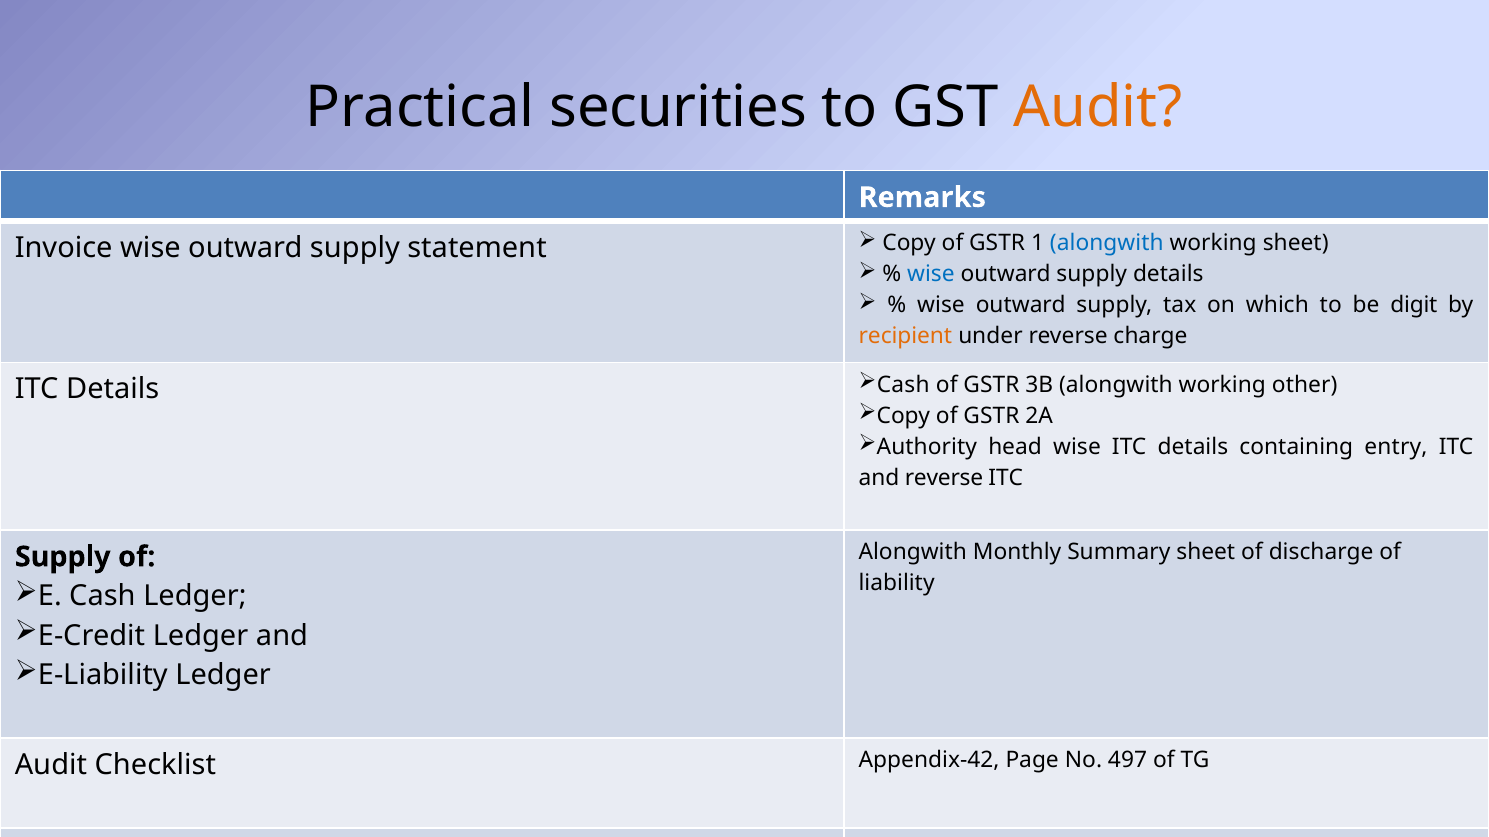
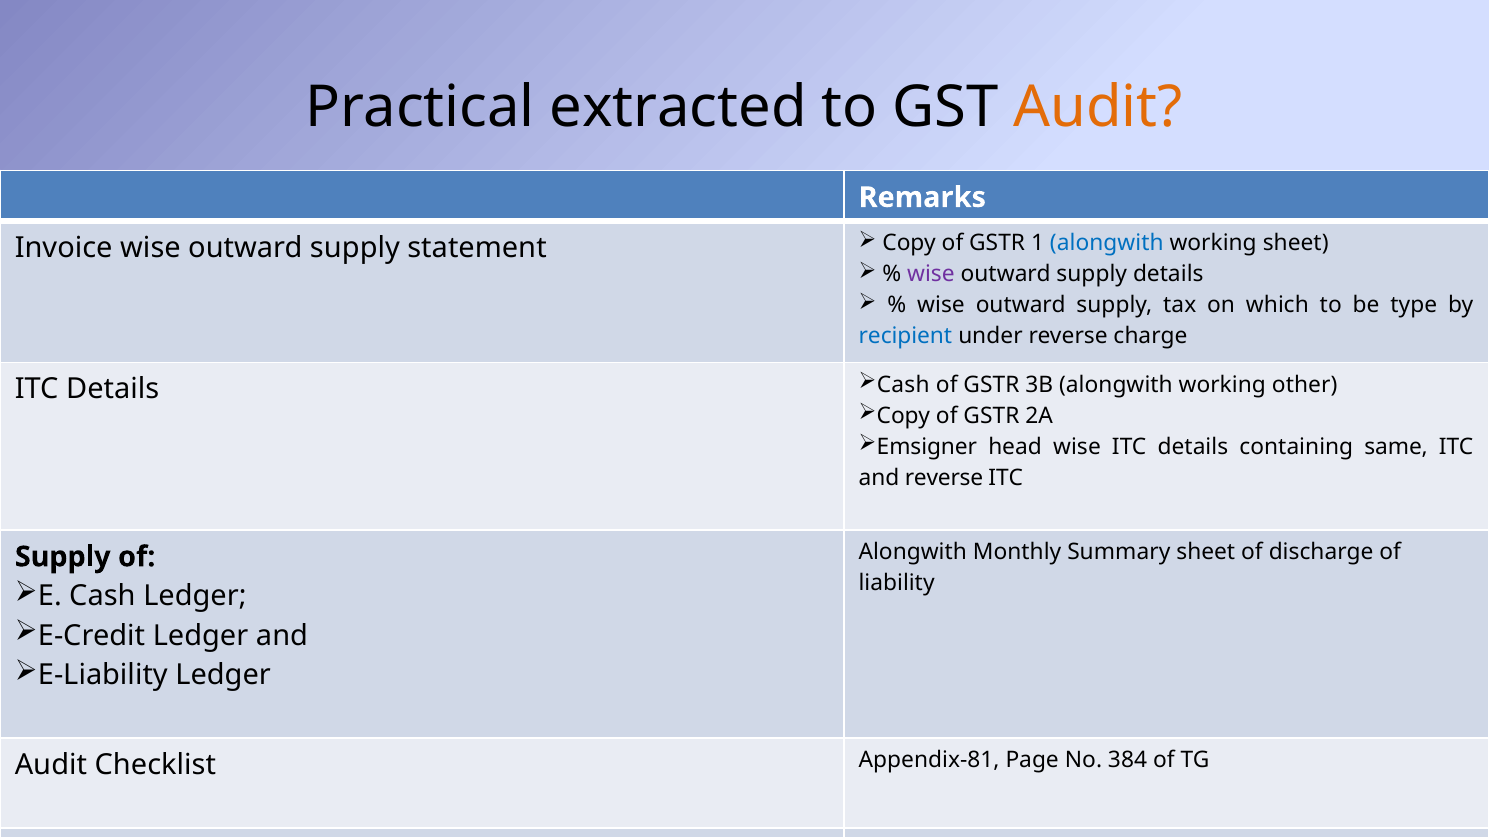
securities: securities -> extracted
wise at (931, 275) colour: blue -> purple
digit: digit -> type
recipient colour: orange -> blue
Authority: Authority -> Emsigner
entry: entry -> same
Appendix-42: Appendix-42 -> Appendix-81
497: 497 -> 384
